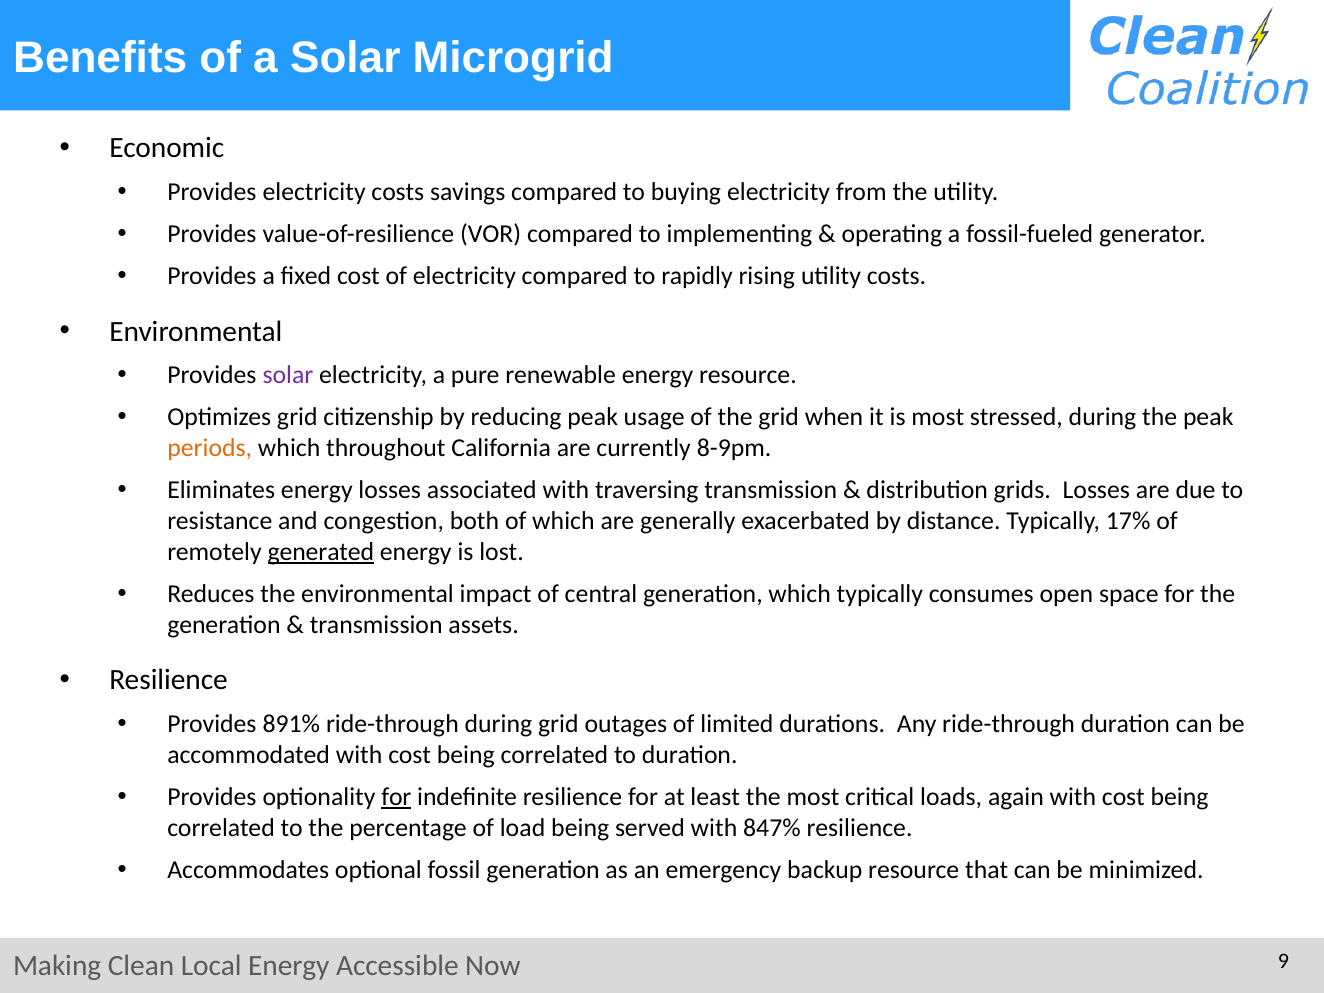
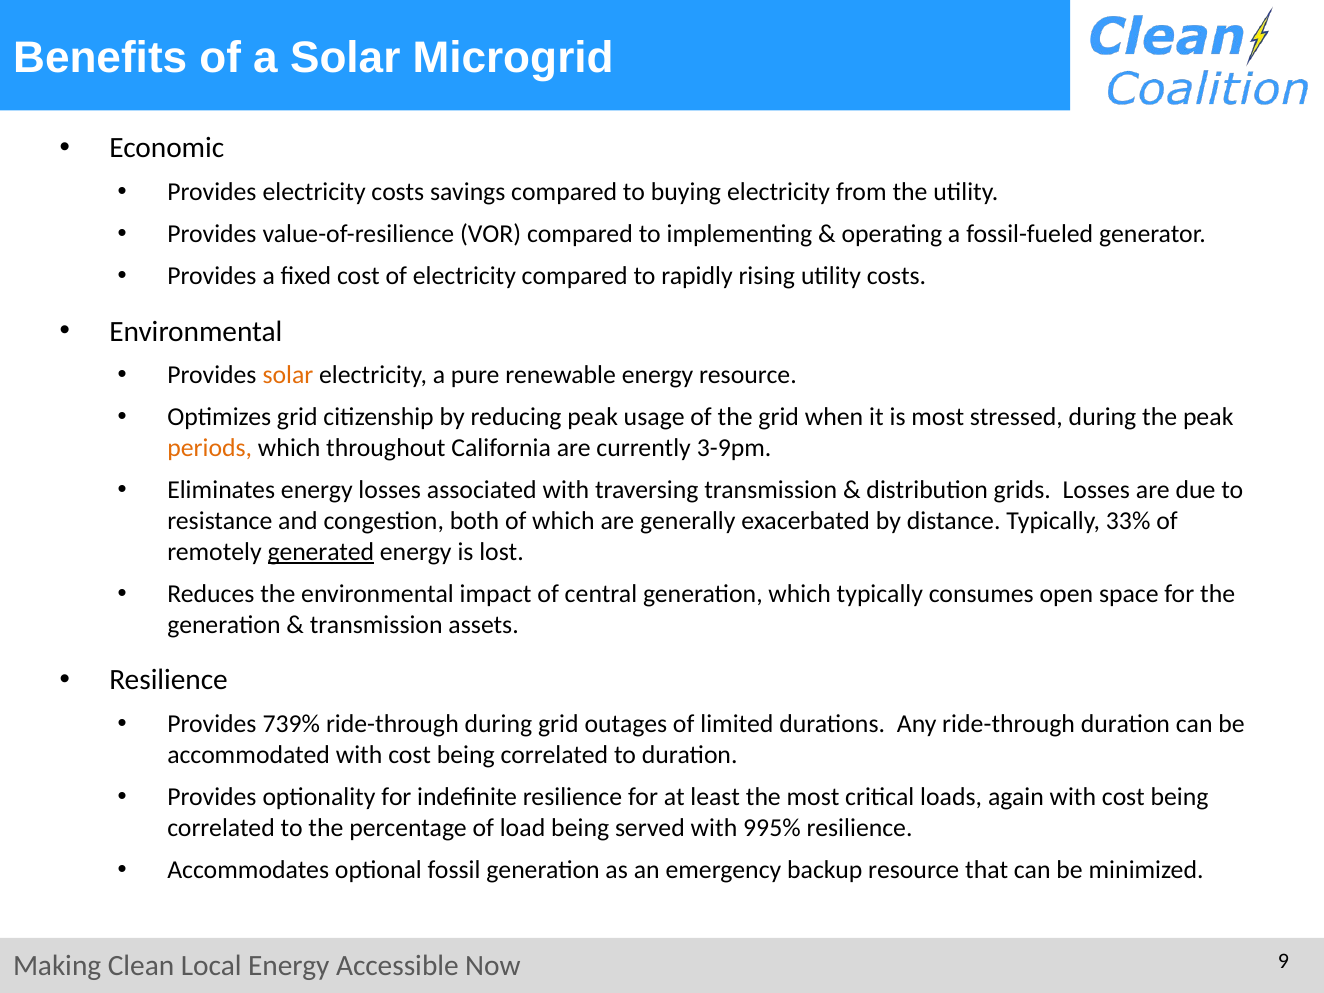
solar at (288, 375) colour: purple -> orange
8-9pm: 8-9pm -> 3-9pm
17%: 17% -> 33%
891%: 891% -> 739%
for at (396, 797) underline: present -> none
847%: 847% -> 995%
